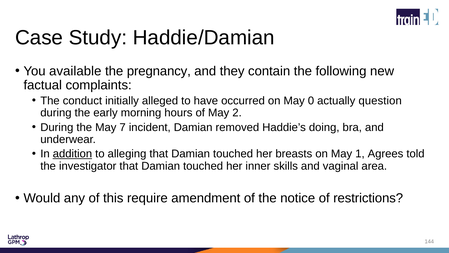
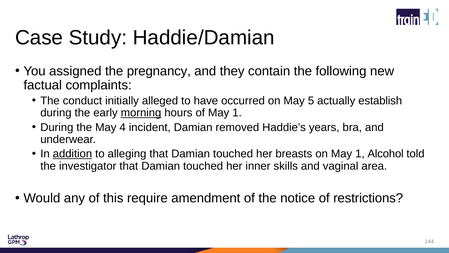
available: available -> assigned
0: 0 -> 5
question: question -> establish
morning underline: none -> present
of May 2: 2 -> 1
7: 7 -> 4
doing: doing -> years
Agrees: Agrees -> Alcohol
